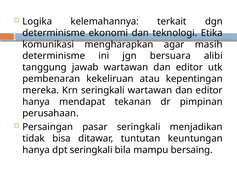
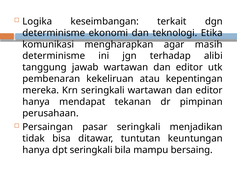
kelemahannya: kelemahannya -> keseimbangan
bersuara: bersuara -> terhadap
